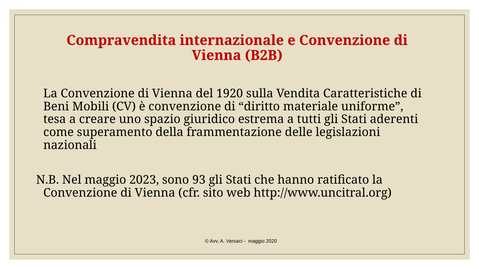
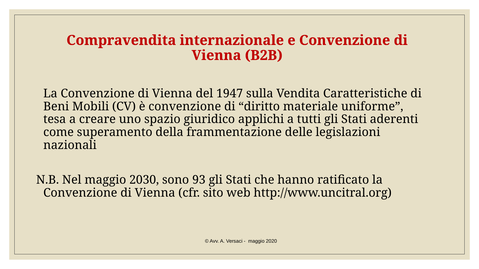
1920: 1920 -> 1947
estrema: estrema -> applichi
2023: 2023 -> 2030
